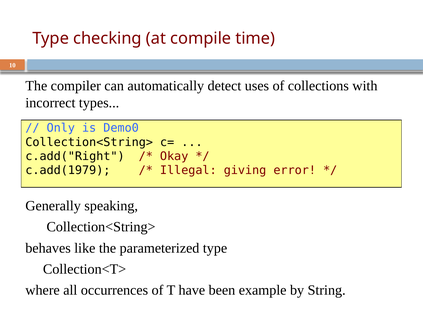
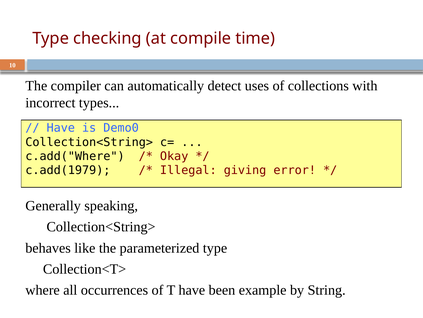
Only at (61, 128): Only -> Have
c.add("Right: c.add("Right -> c.add("Where
